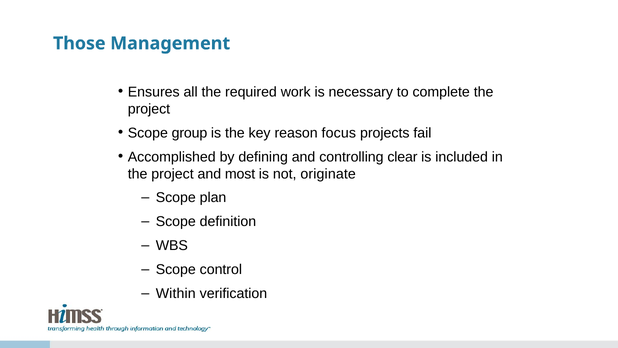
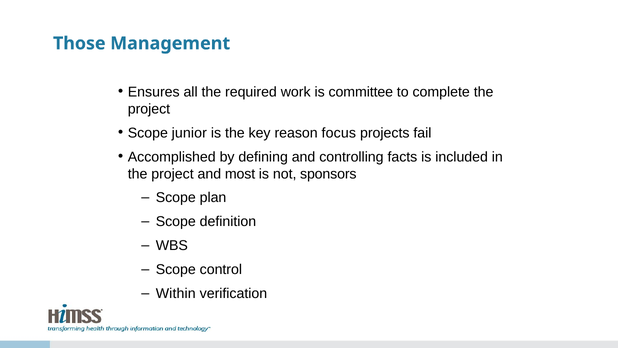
necessary: necessary -> committee
group: group -> junior
clear: clear -> facts
originate: originate -> sponsors
